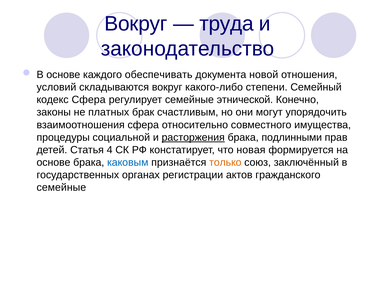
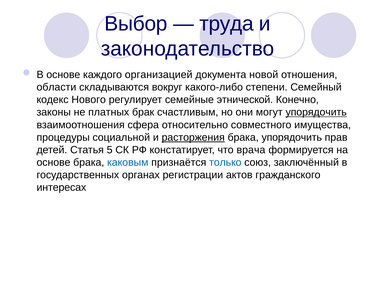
Вокруг at (136, 24): Вокруг -> Выбор
обеспечивать: обеспечивать -> организацией
условий: условий -> области
кодекс Сфера: Сфера -> Нового
упорядочить at (316, 112) underline: none -> present
брака подлинными: подлинными -> упорядочить
4: 4 -> 5
новая: новая -> врача
только colour: orange -> blue
семейные at (61, 187): семейные -> интересах
